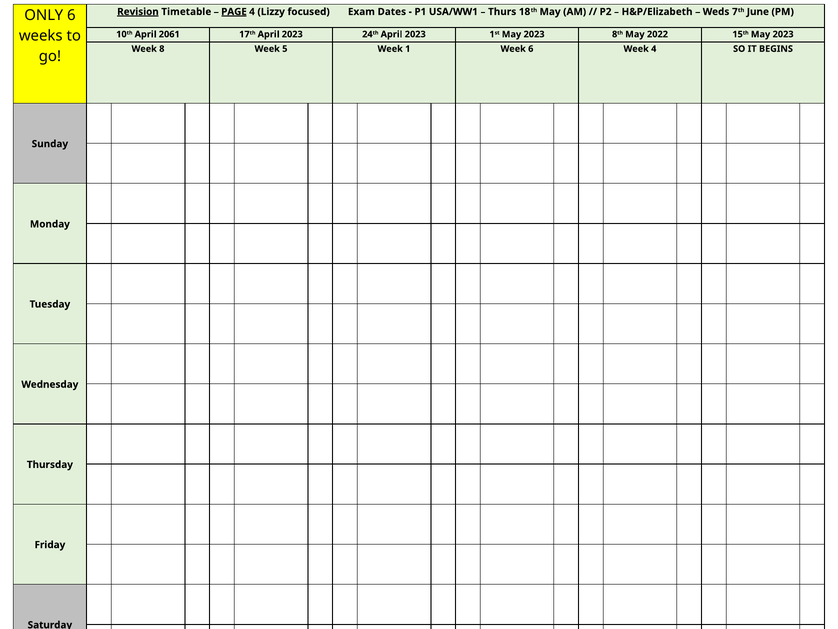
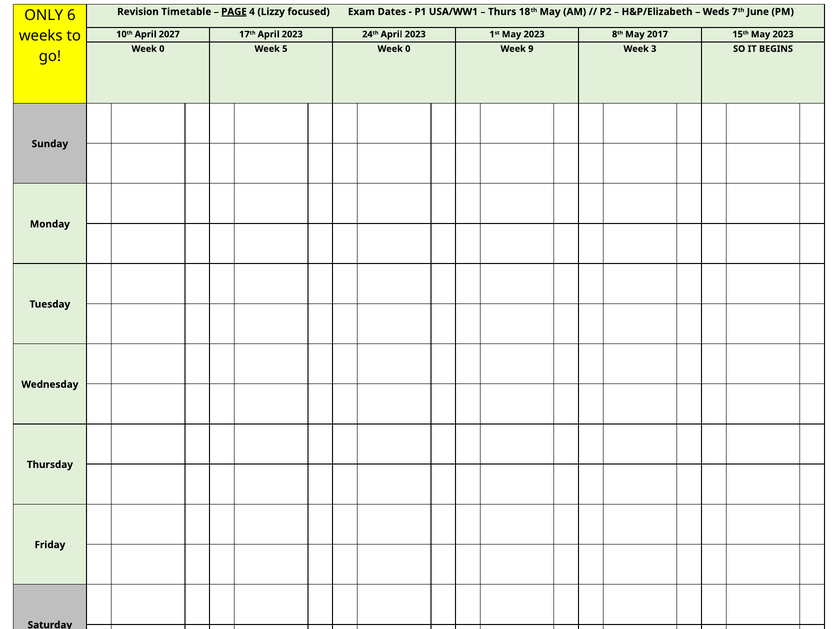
Revision underline: present -> none
2061: 2061 -> 2027
2022: 2022 -> 2017
8 at (162, 49): 8 -> 0
5 Week 1: 1 -> 0
Week 6: 6 -> 9
Week 4: 4 -> 3
